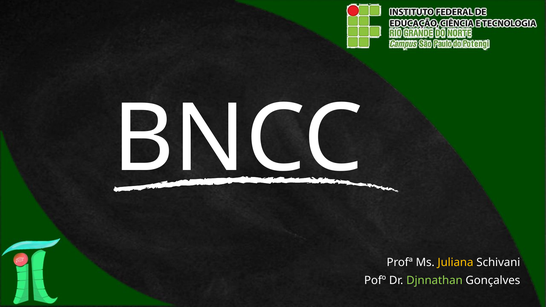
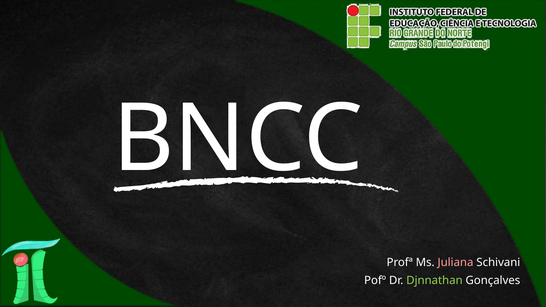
Juliana colour: yellow -> pink
